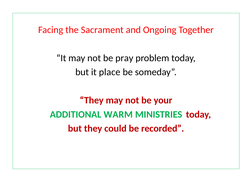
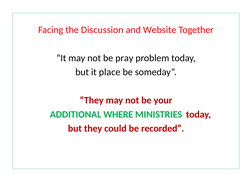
Sacrament: Sacrament -> Discussion
Ongoing: Ongoing -> Website
WARM: WARM -> WHERE
